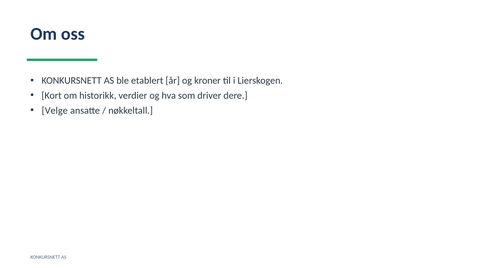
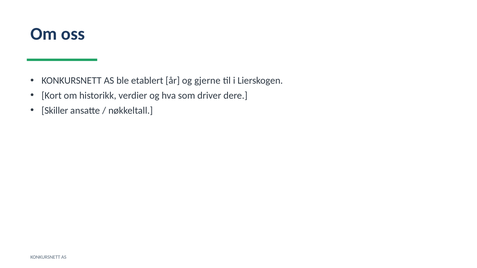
kroner: kroner -> gjerne
Velge: Velge -> Skiller
